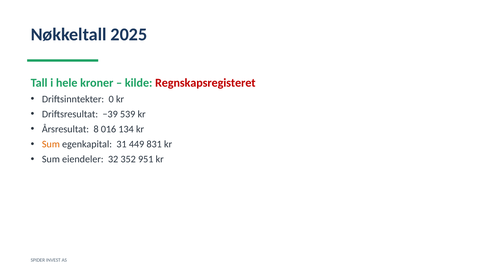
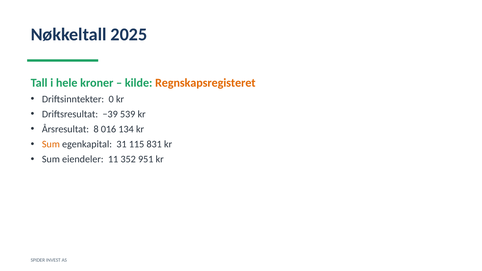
Regnskapsregisteret colour: red -> orange
449: 449 -> 115
32: 32 -> 11
